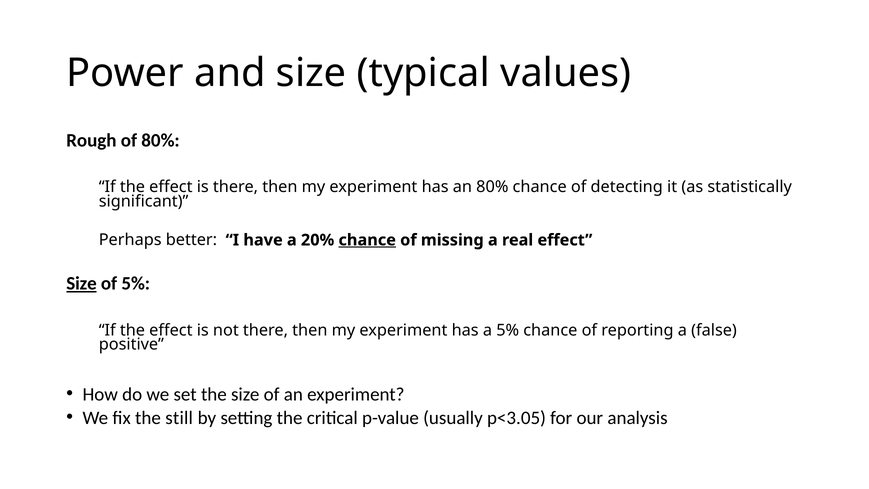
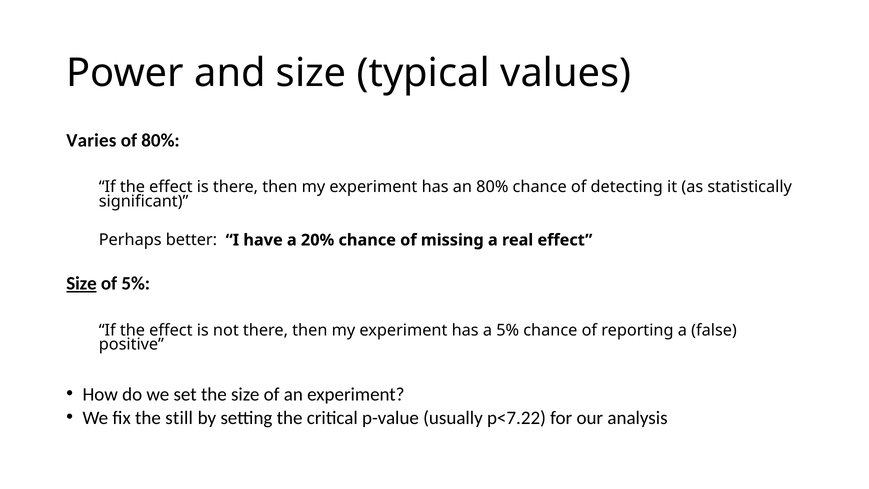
Rough: Rough -> Varies
chance at (367, 240) underline: present -> none
p<3.05: p<3.05 -> p<7.22
